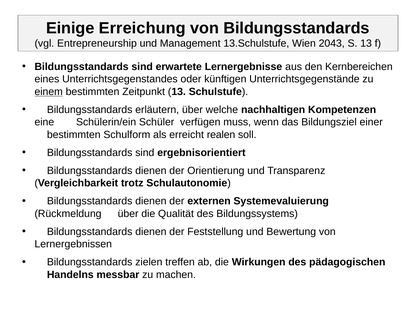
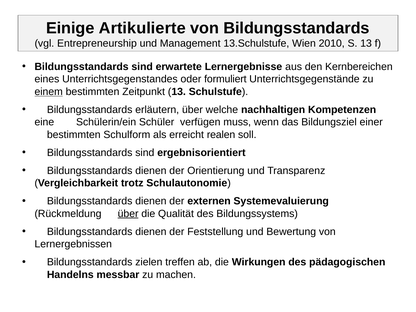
Erreichung: Erreichung -> Artikulierte
2043: 2043 -> 2010
künftigen: künftigen -> formuliert
über at (128, 214) underline: none -> present
